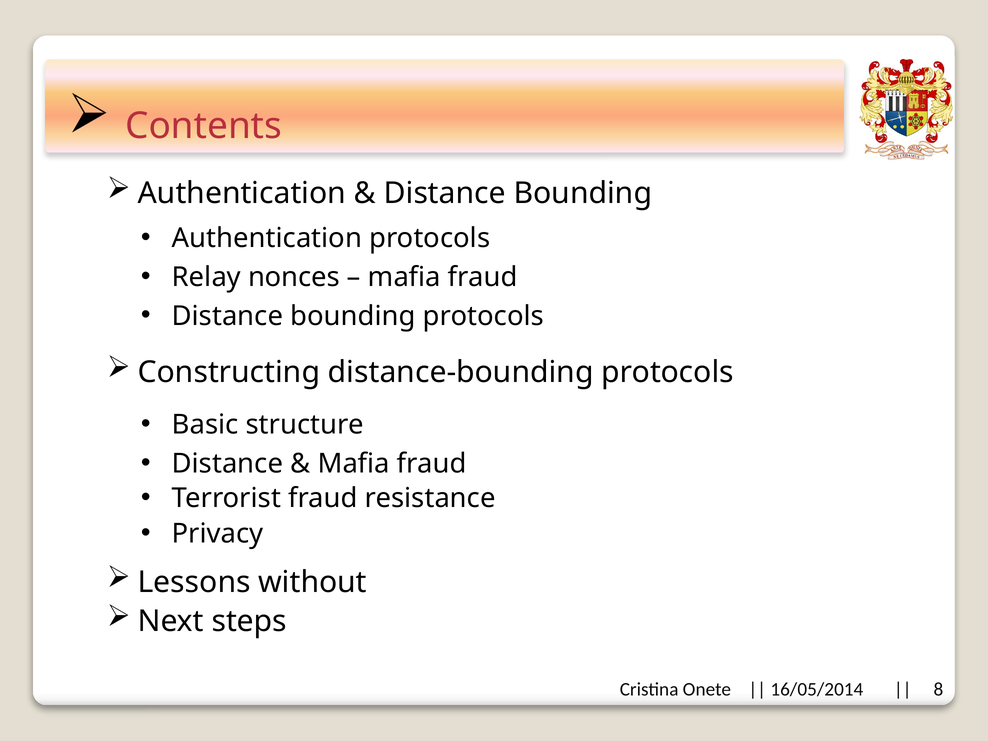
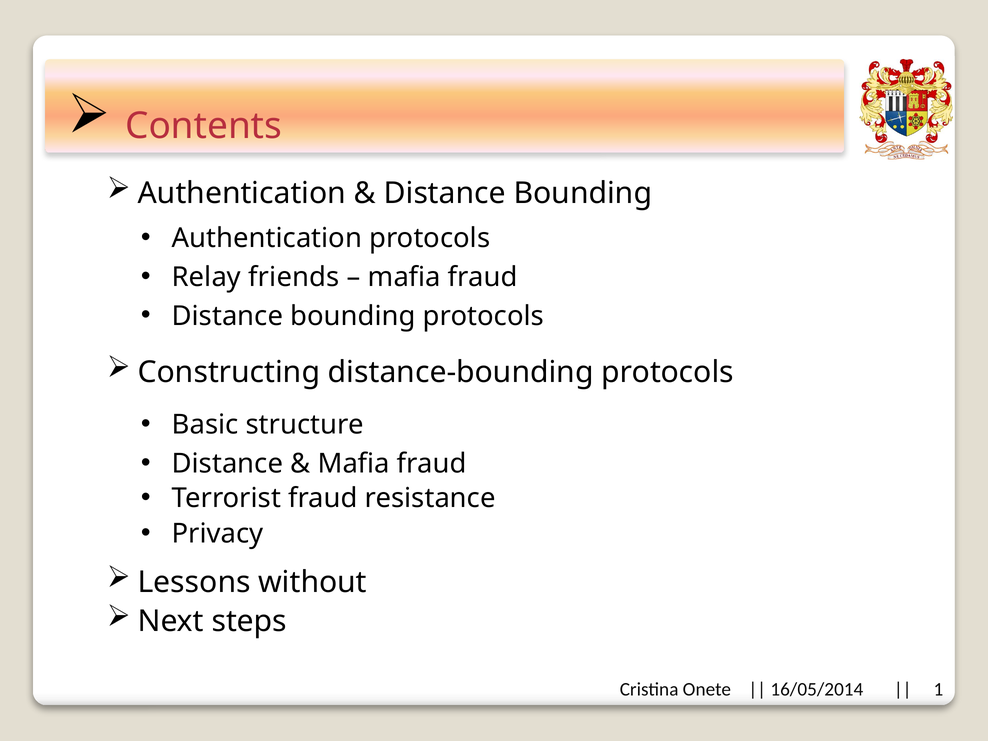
nonces: nonces -> friends
8: 8 -> 1
